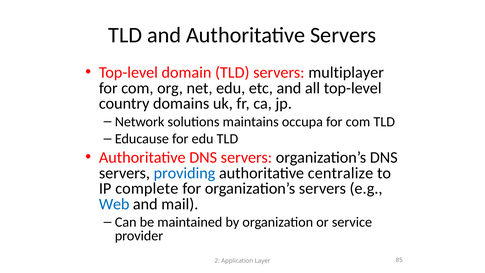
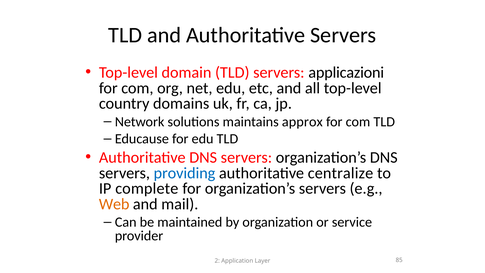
multiplayer: multiplayer -> applicazioni
occupa: occupa -> approx
Web colour: blue -> orange
